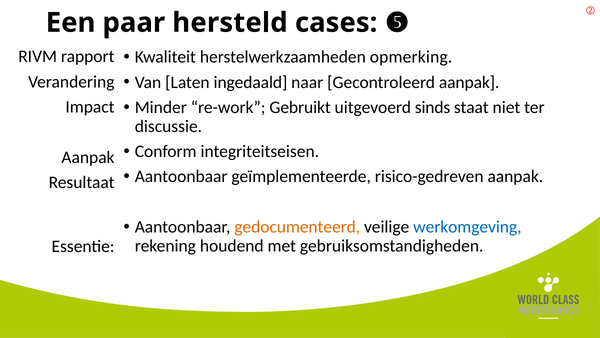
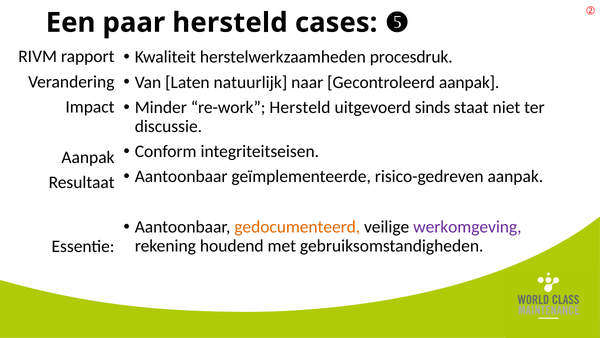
opmerking: opmerking -> procesdruk
ingedaald: ingedaald -> natuurlijk
re-work Gebruikt: Gebruikt -> Hersteld
werkomgeving colour: blue -> purple
